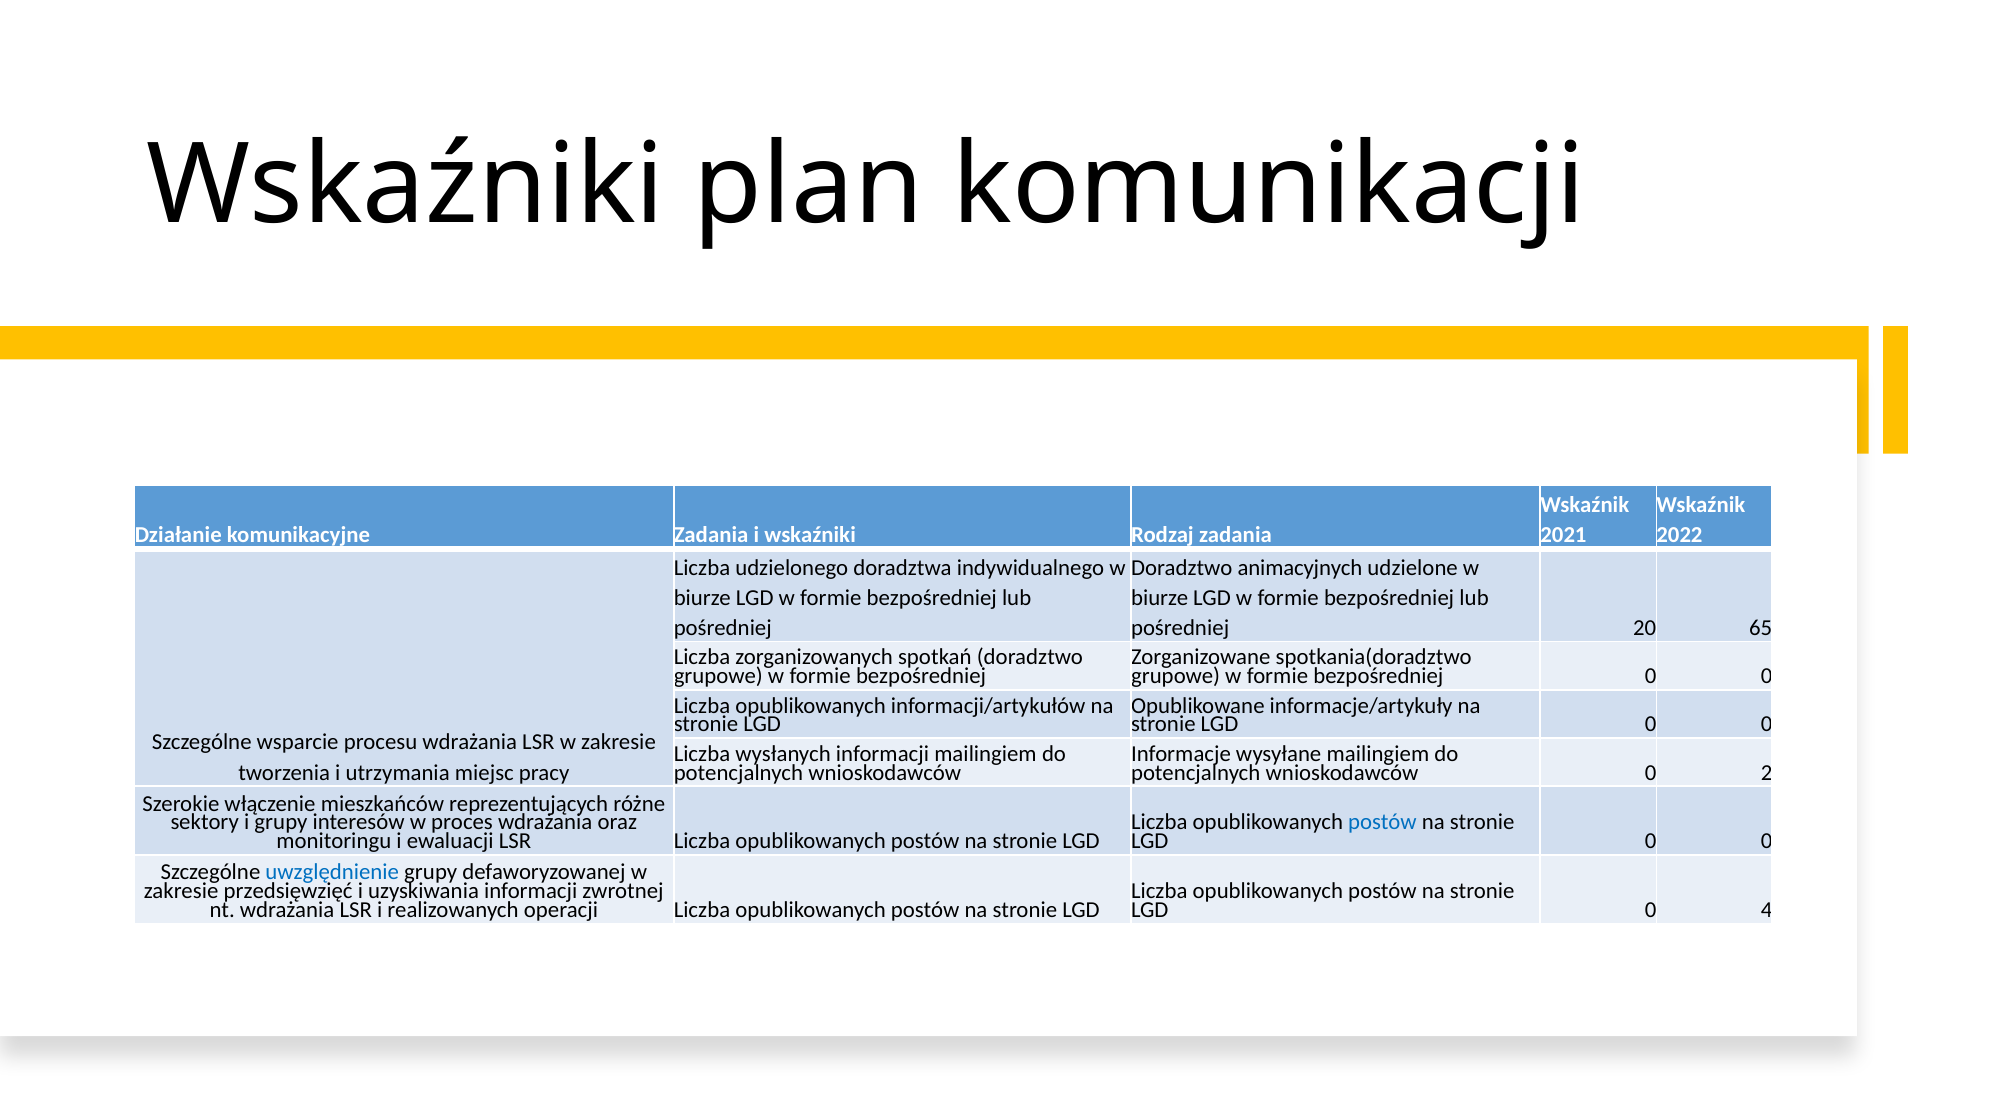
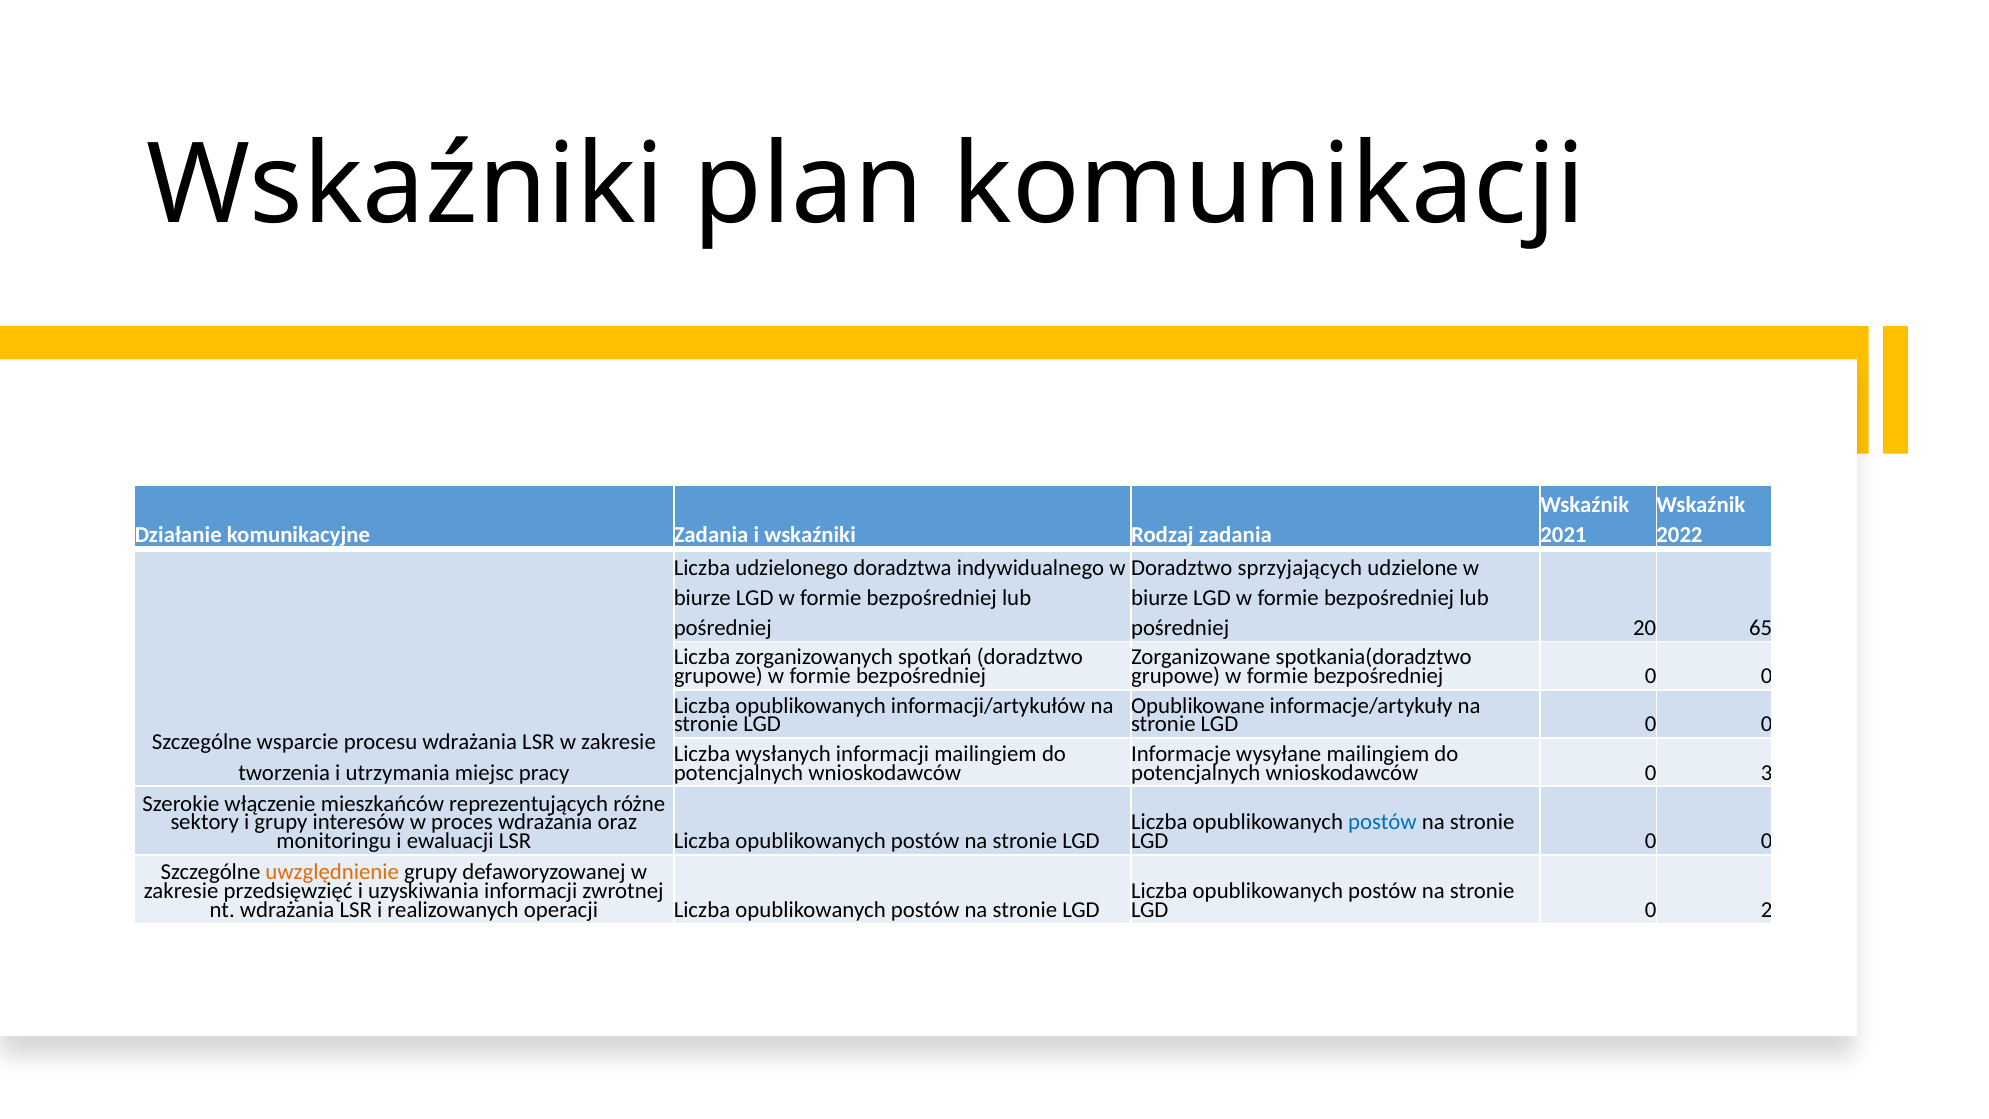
animacyjnych: animacyjnych -> sprzyjających
2: 2 -> 3
uwzględnienie colour: blue -> orange
4: 4 -> 2
